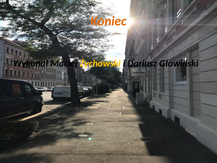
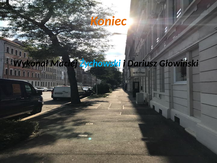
Żychowski colour: yellow -> light blue
